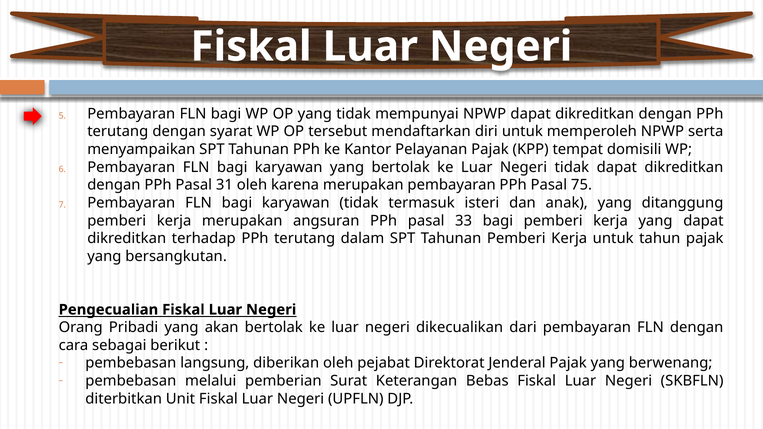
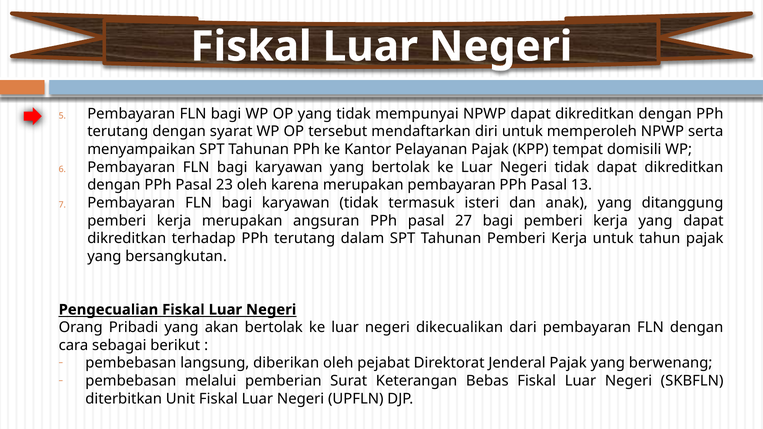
31: 31 -> 23
75: 75 -> 13
33: 33 -> 27
